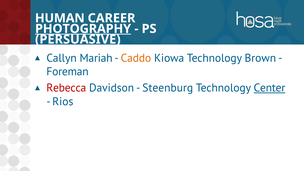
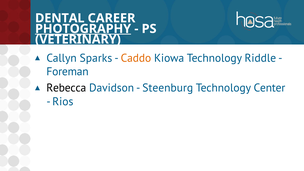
HUMAN: HUMAN -> DENTAL
PERSUASIVE: PERSUASIVE -> VETERINARY
Mariah: Mariah -> Sparks
Brown: Brown -> Riddle
Rebecca colour: red -> black
Center underline: present -> none
